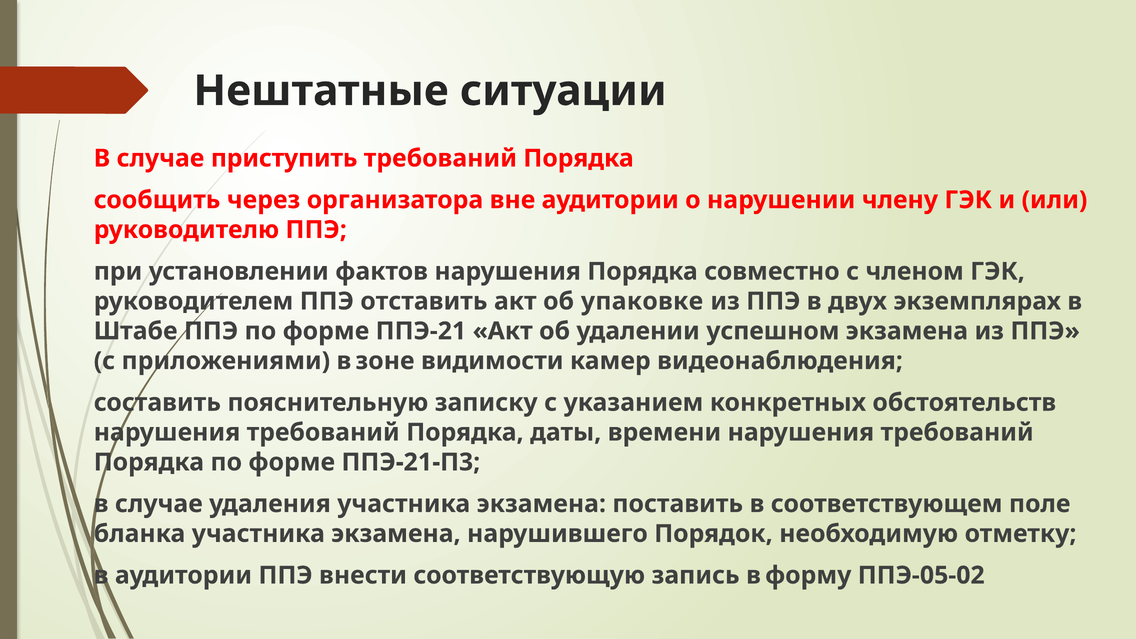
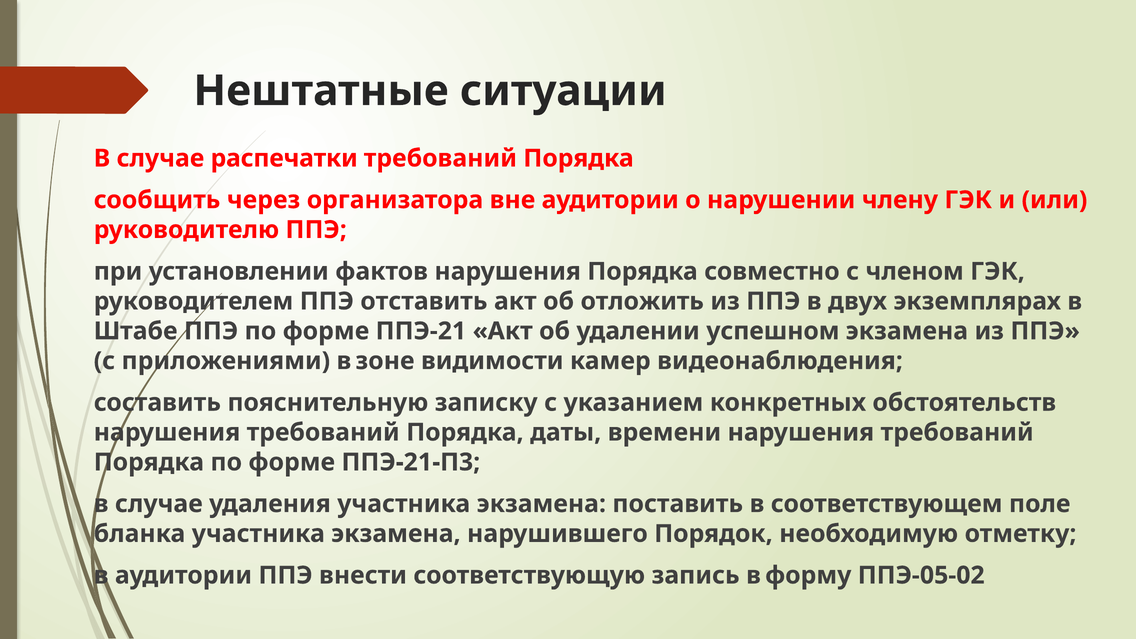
приступить: приступить -> распечатки
упаковке: упаковке -> отложить
